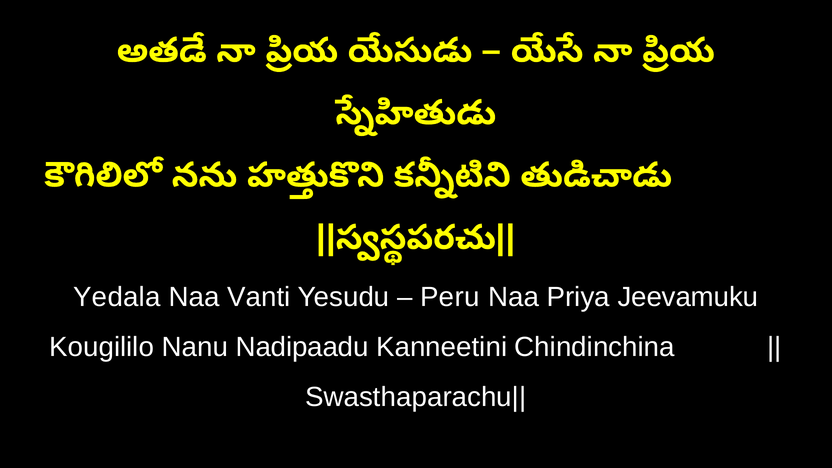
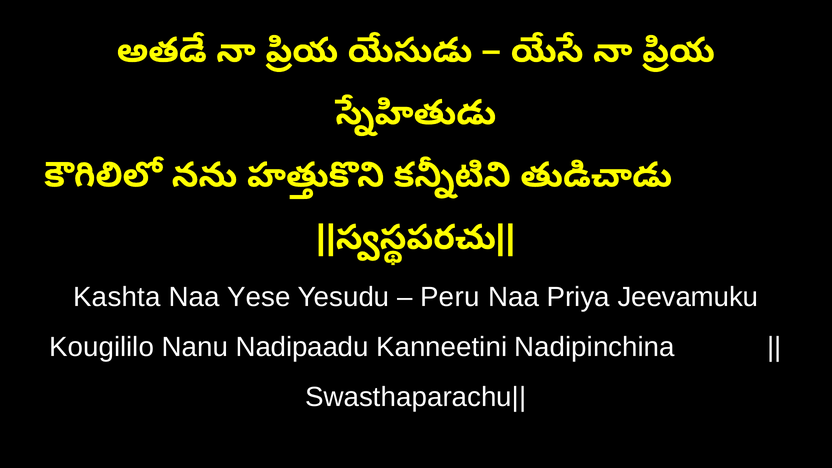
Yedala: Yedala -> Kashta
Vanti: Vanti -> Yese
Chindinchina: Chindinchina -> Nadipinchina
